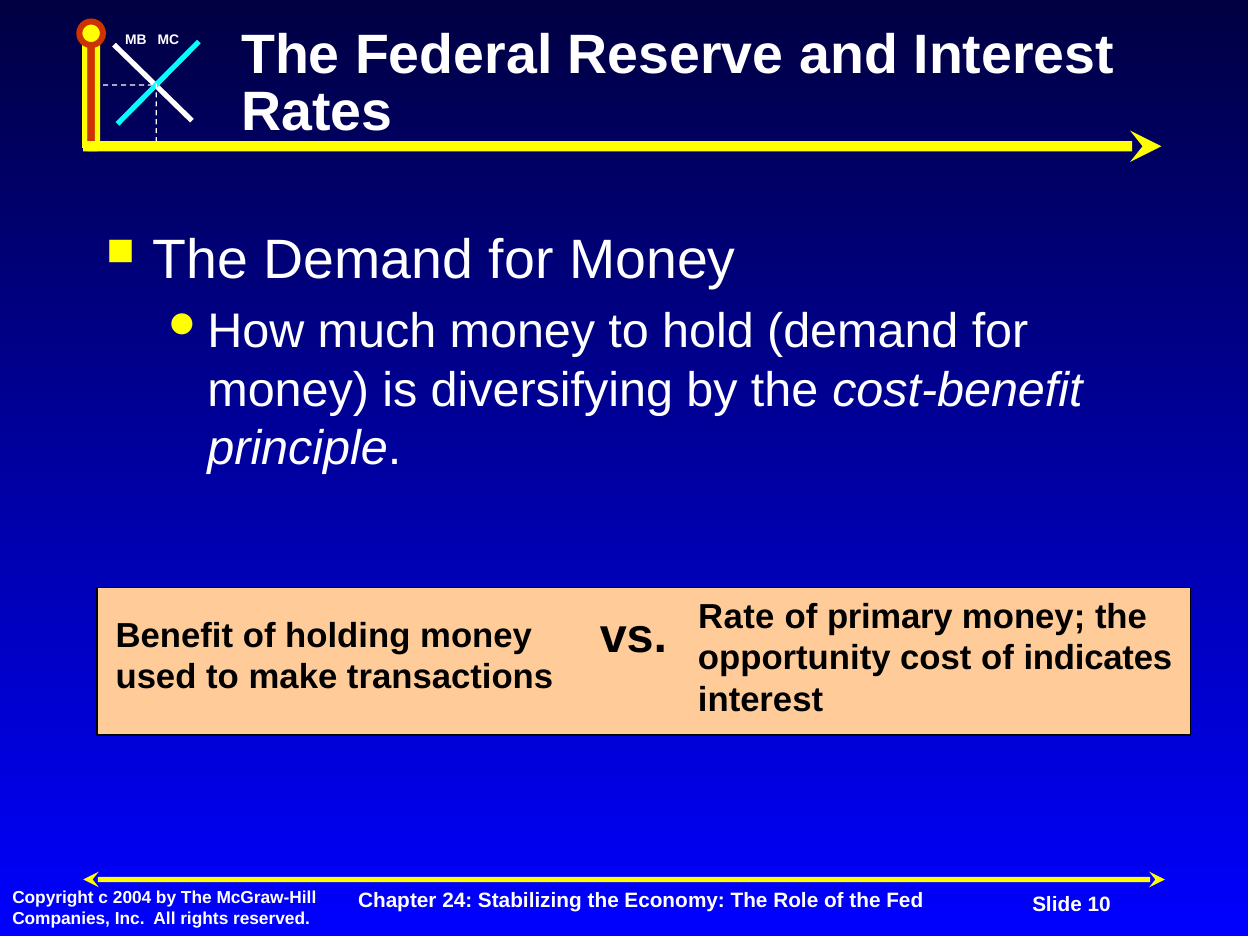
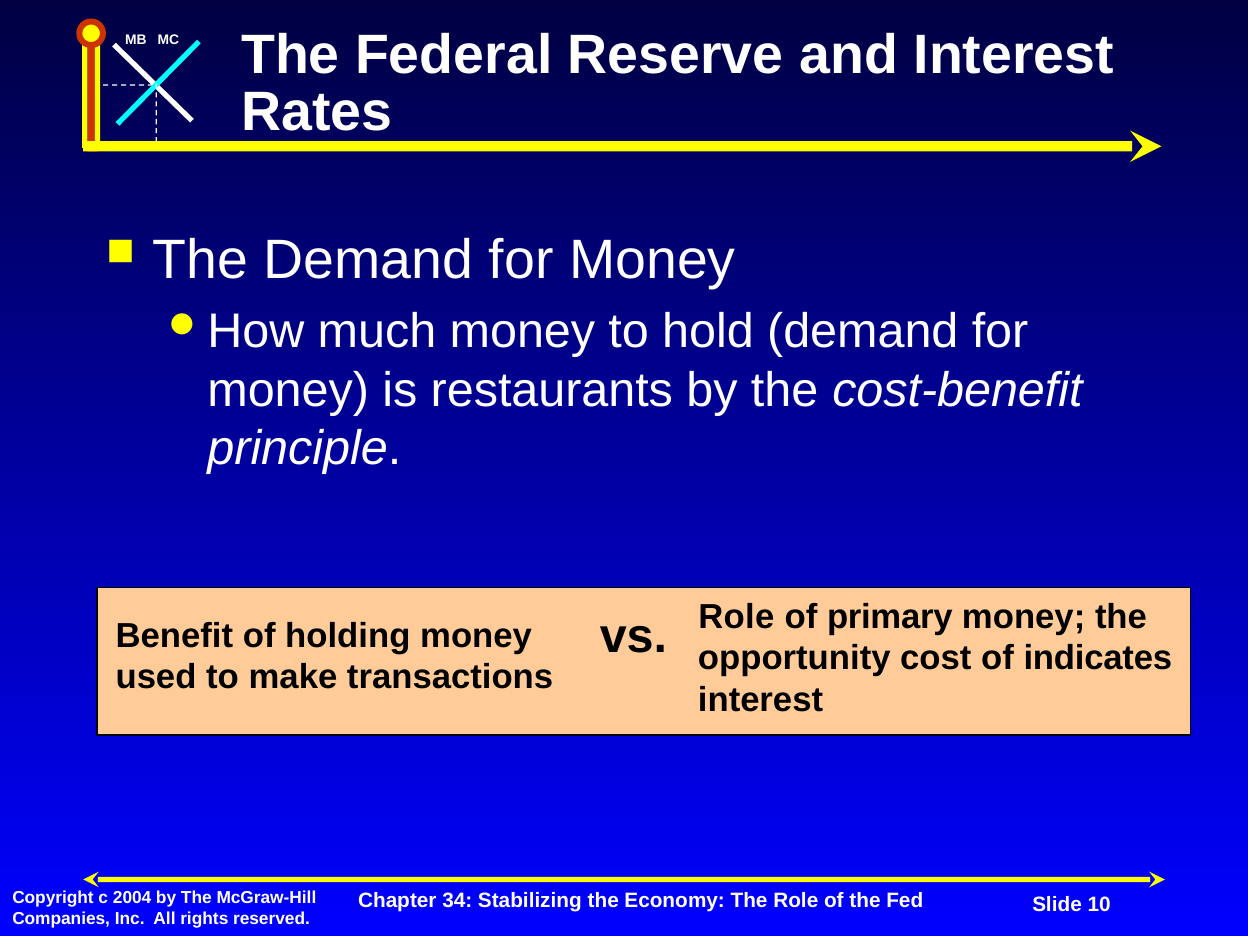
diversifying: diversifying -> restaurants
Rate at (736, 617): Rate -> Role
24: 24 -> 34
